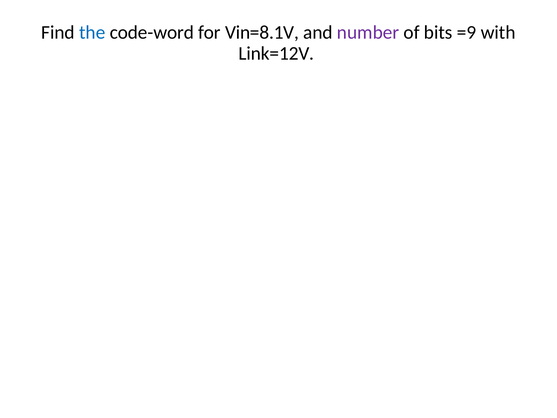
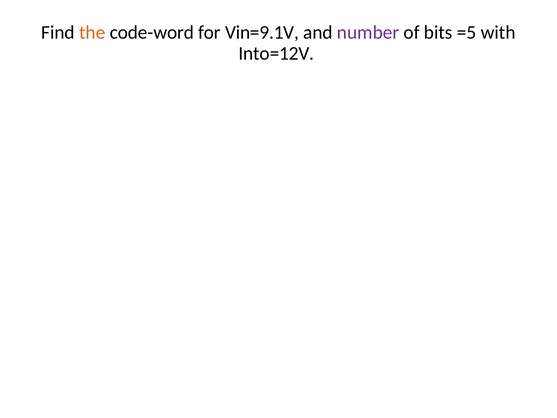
the colour: blue -> orange
Vin=8.1V: Vin=8.1V -> Vin=9.1V
=9: =9 -> =5
Link=12V: Link=12V -> Into=12V
